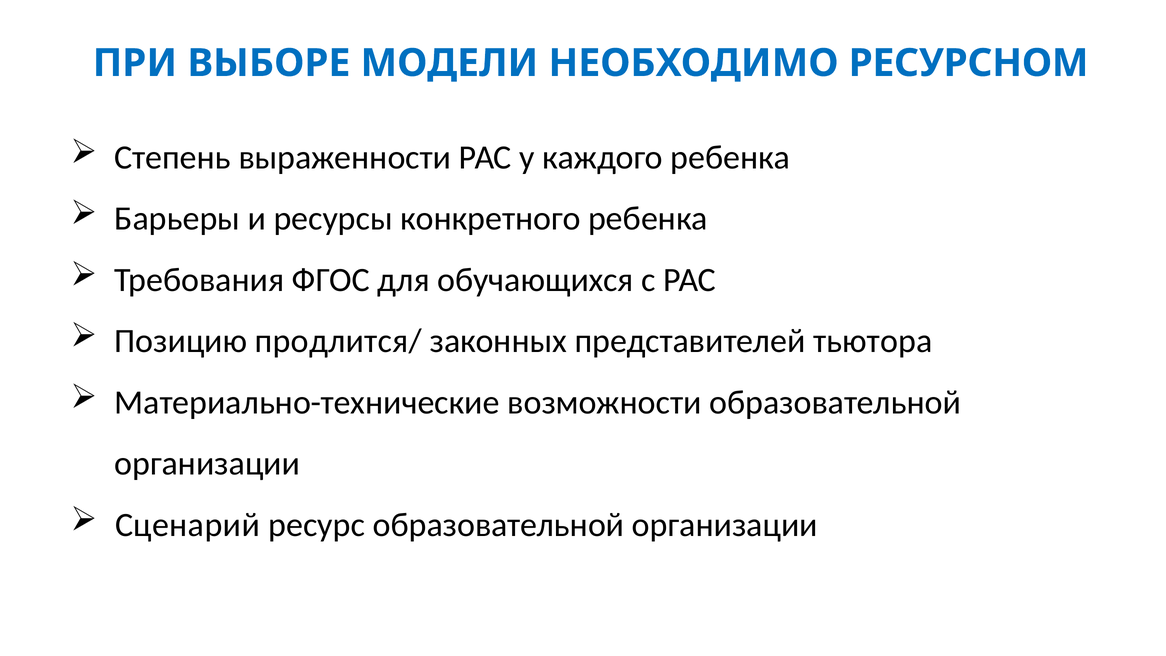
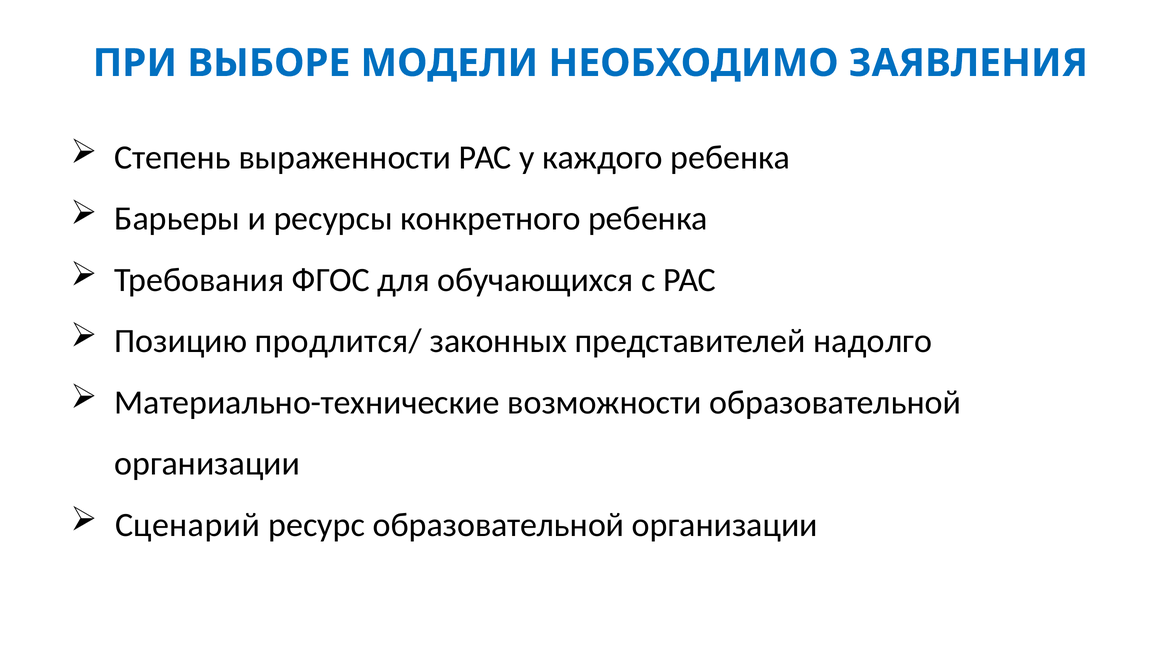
РЕСУРСНОМ: РЕСУРСНОМ -> ЗАЯВЛЕНИЯ
тьютора: тьютора -> надолго
